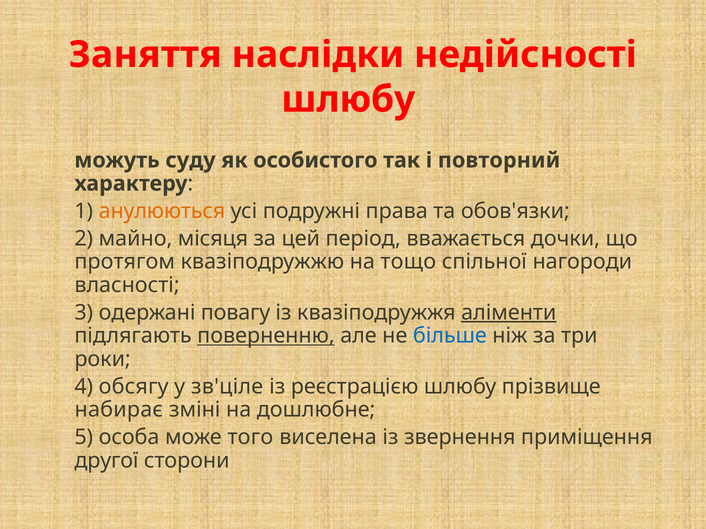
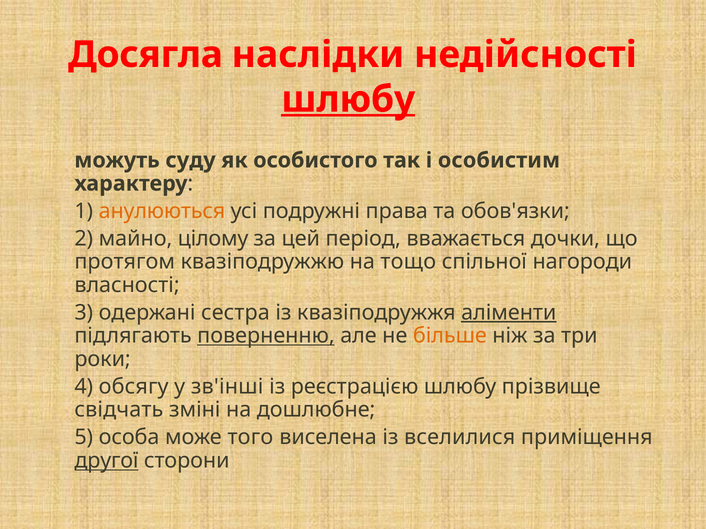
Заняття: Заняття -> Досягла
шлюбу at (348, 99) underline: none -> present
повторний: повторний -> особистим
місяця: місяця -> цілому
повагу: повагу -> сестра
більше colour: blue -> orange
зв'ціле: зв'ціле -> зв'інші
набирає: набирає -> свідчать
звернення: звернення -> вселилися
другої underline: none -> present
